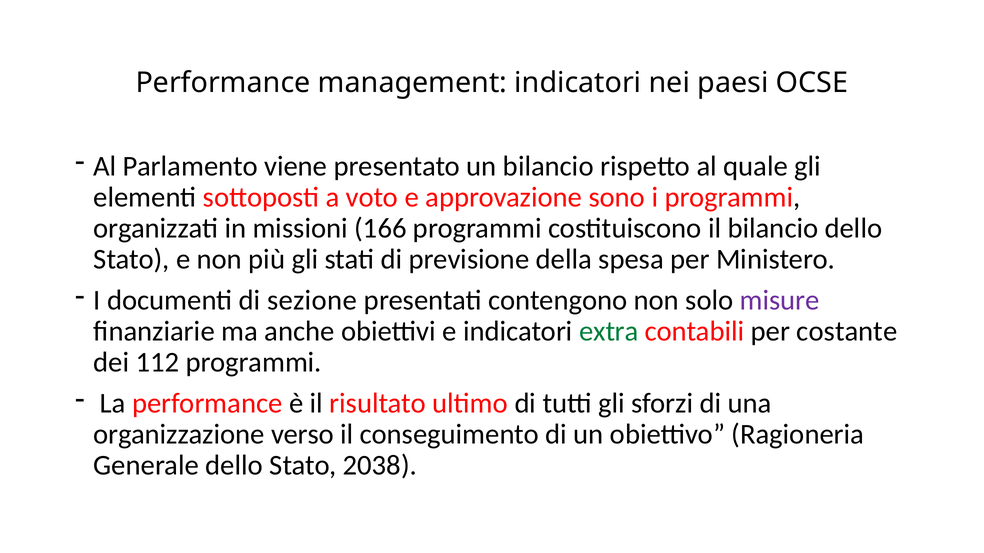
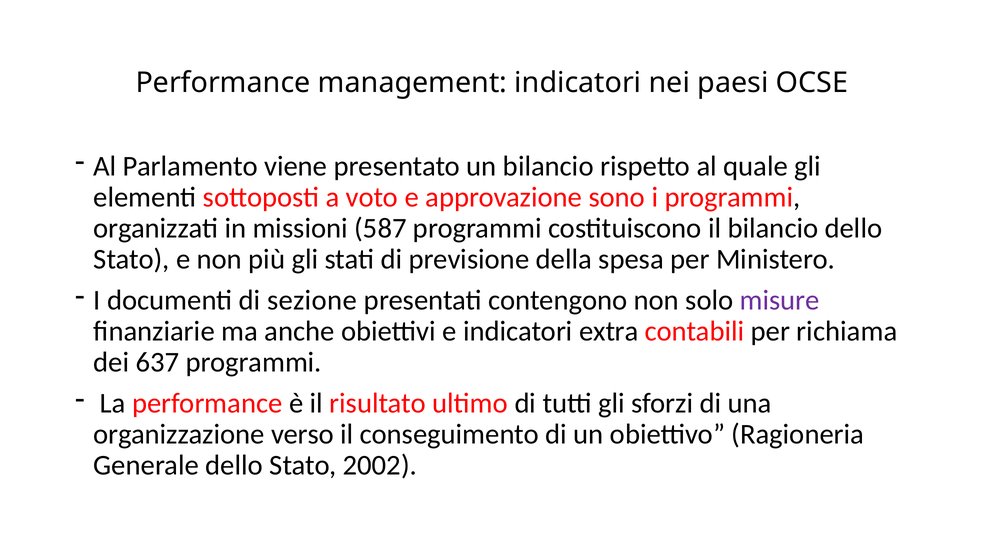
166: 166 -> 587
extra colour: green -> black
costante: costante -> richiama
112: 112 -> 637
2038: 2038 -> 2002
